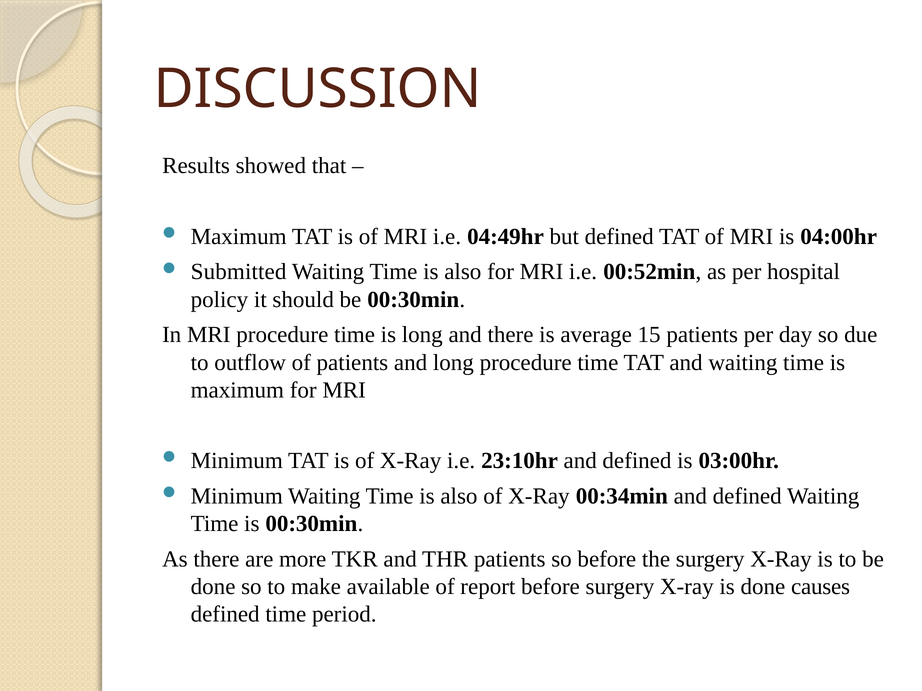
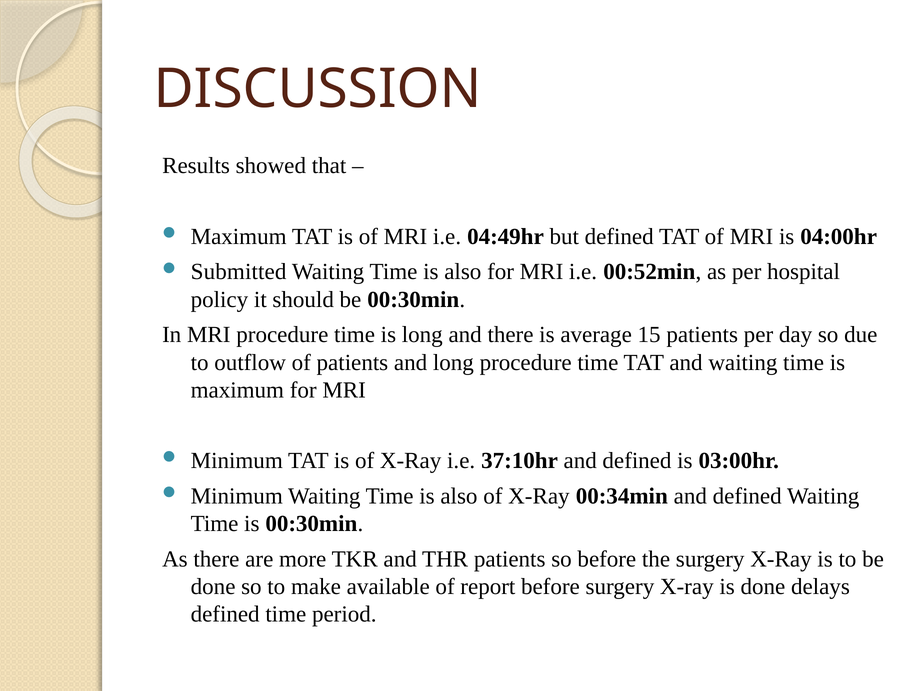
23:10hr: 23:10hr -> 37:10hr
causes: causes -> delays
